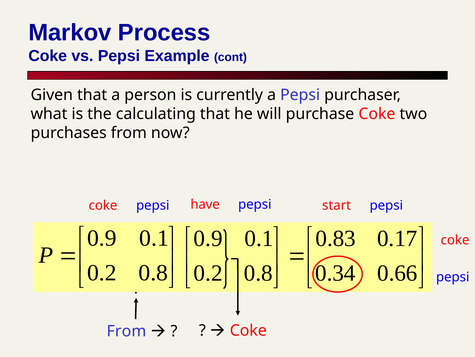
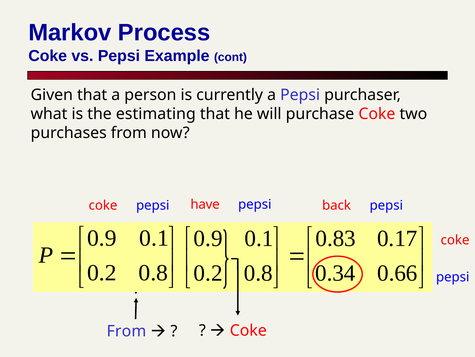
calculating: calculating -> estimating
start: start -> back
